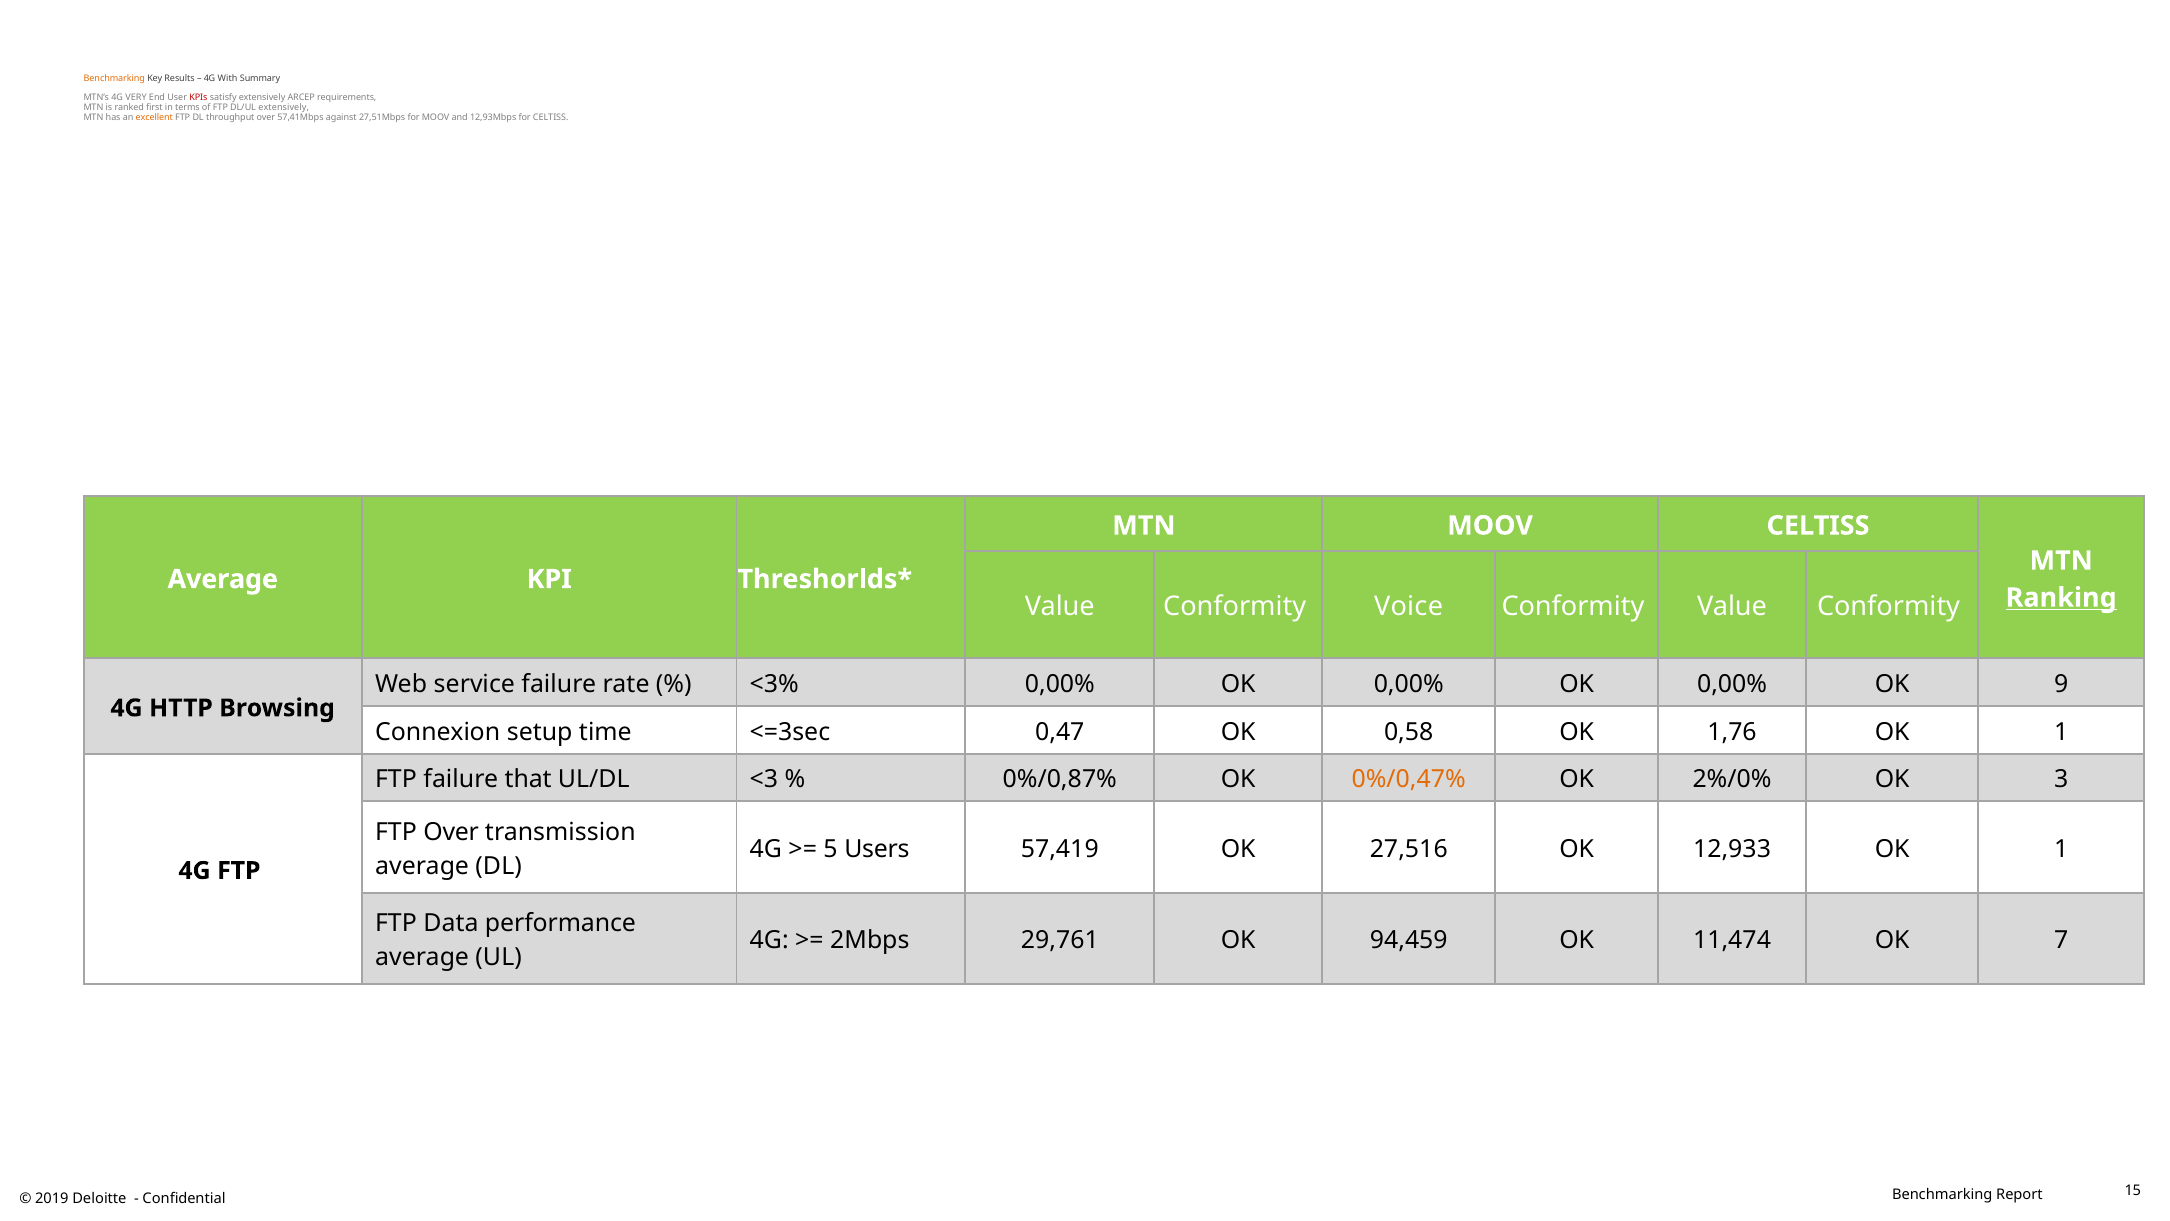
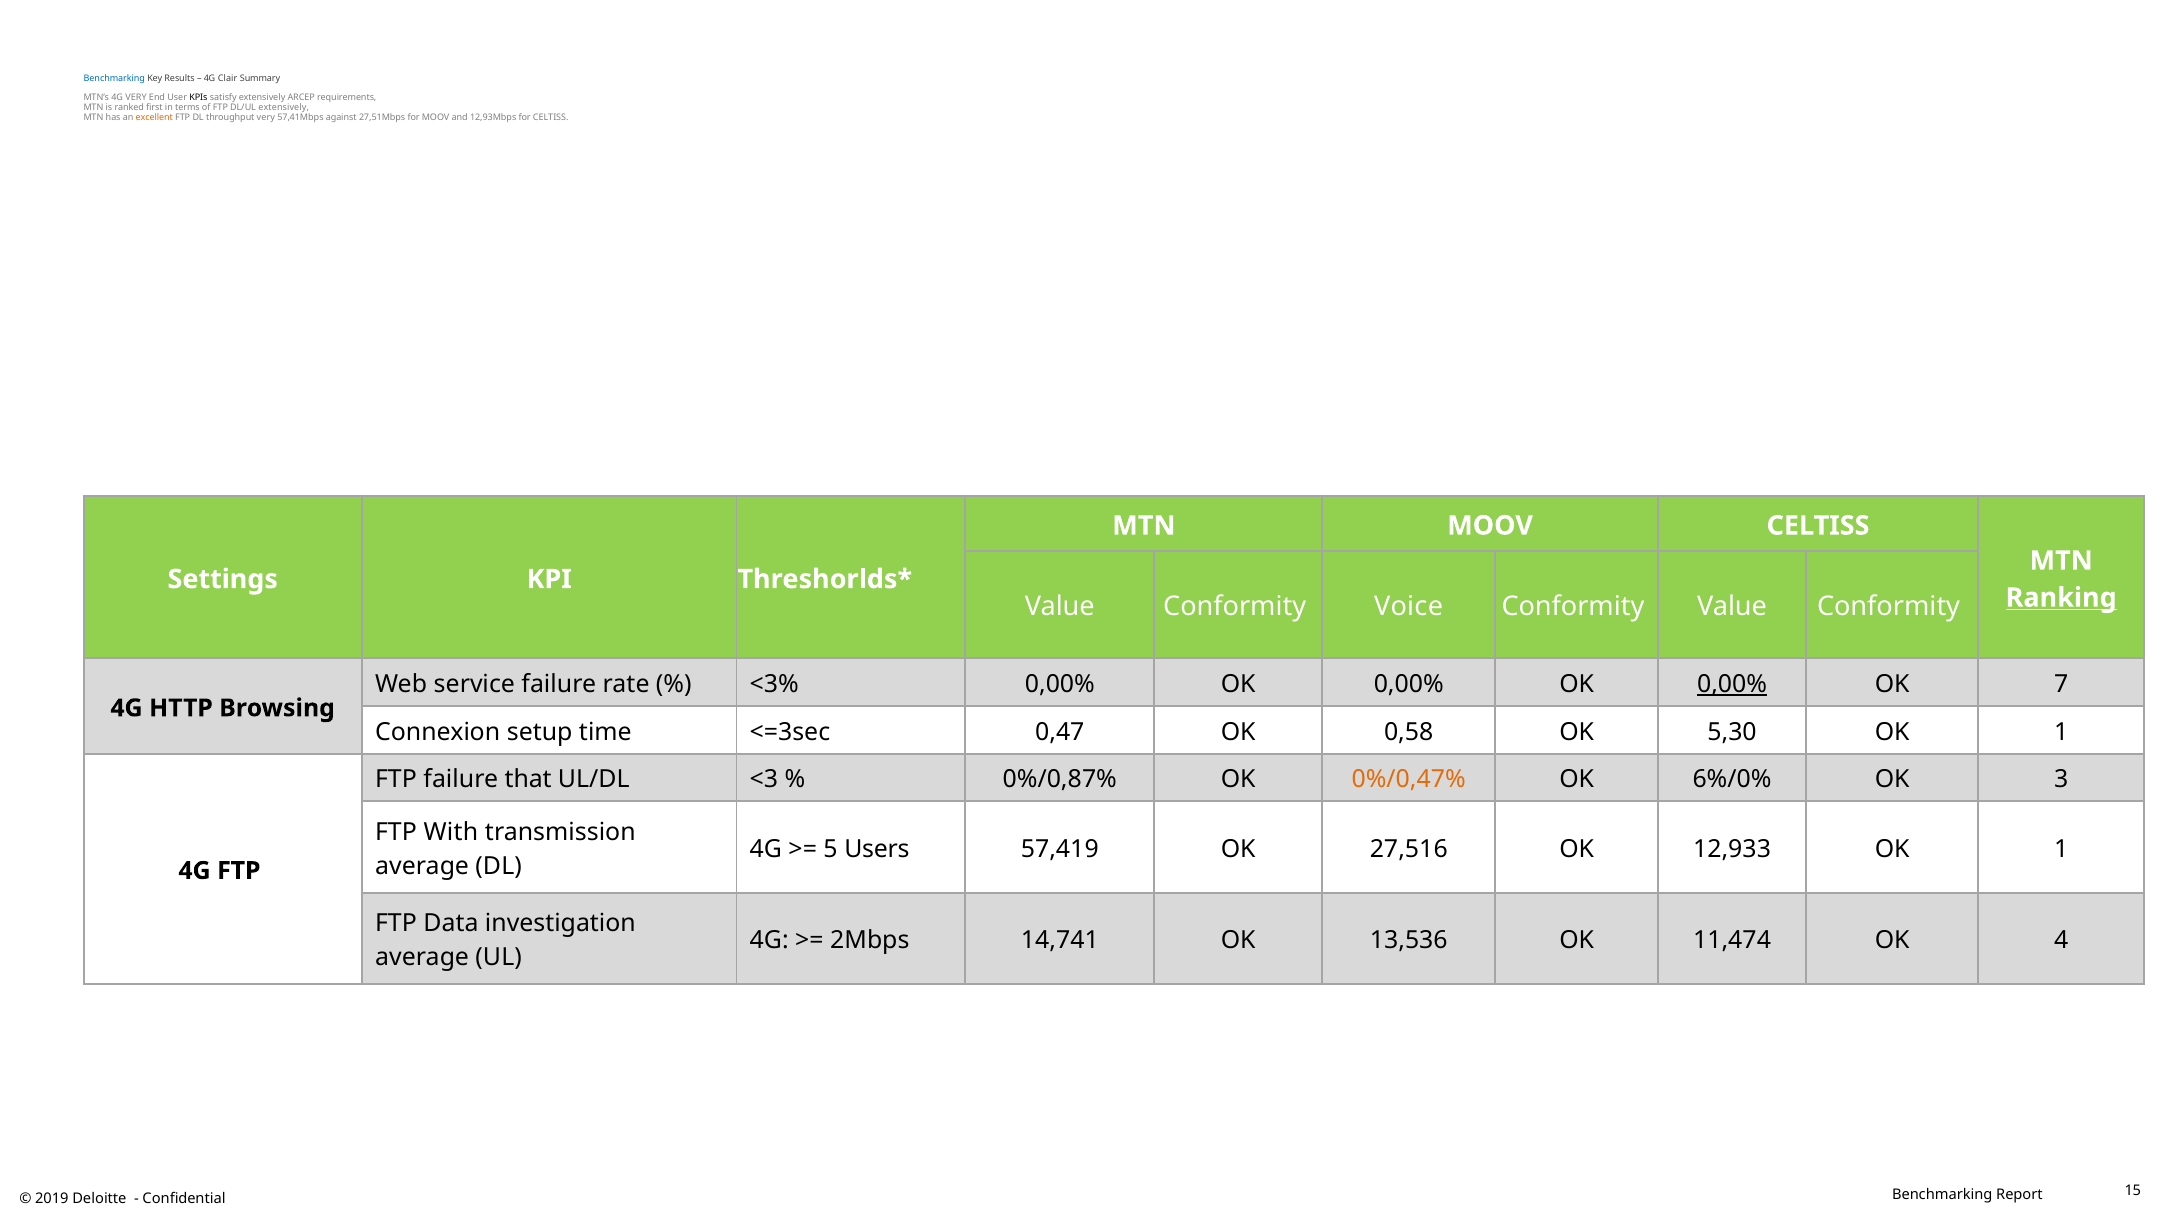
Benchmarking at (114, 78) colour: orange -> blue
With: With -> Clair
KPIs colour: red -> black
throughput over: over -> very
Average at (223, 579): Average -> Settings
0,00% at (1732, 684) underline: none -> present
9: 9 -> 7
1,76: 1,76 -> 5,30
2%/0%: 2%/0% -> 6%/0%
FTP Over: Over -> With
performance: performance -> investigation
29,761: 29,761 -> 14,741
94,459: 94,459 -> 13,536
7: 7 -> 4
